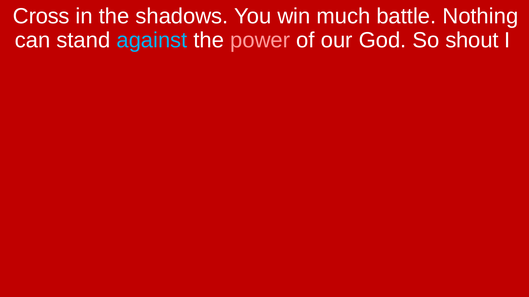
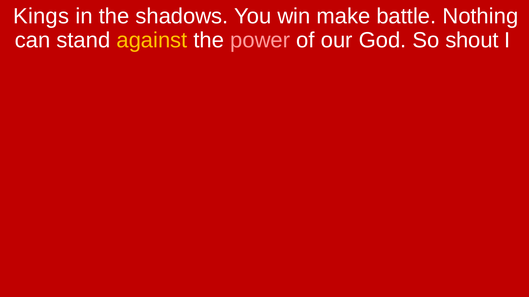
Cross: Cross -> Kings
much: much -> make
against colour: light blue -> yellow
